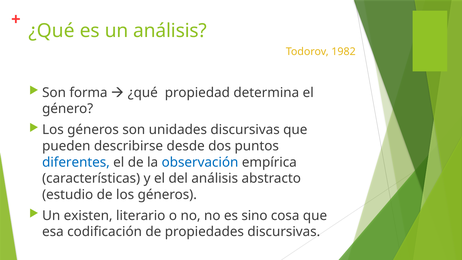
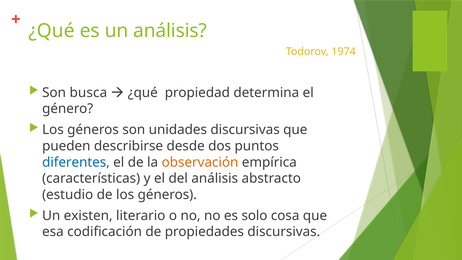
1982: 1982 -> 1974
forma: forma -> busca
observación colour: blue -> orange
sino: sino -> solo
